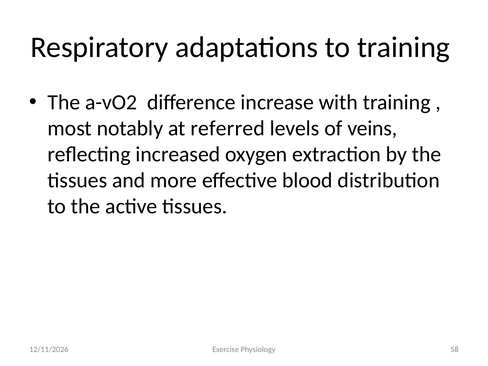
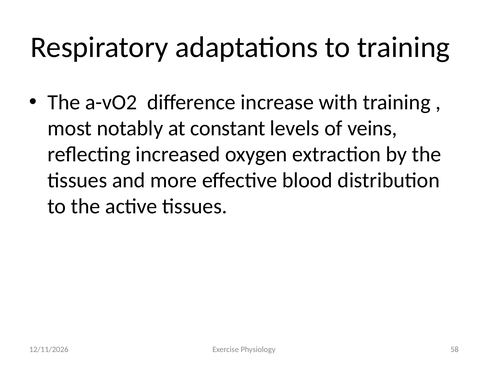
referred: referred -> constant
